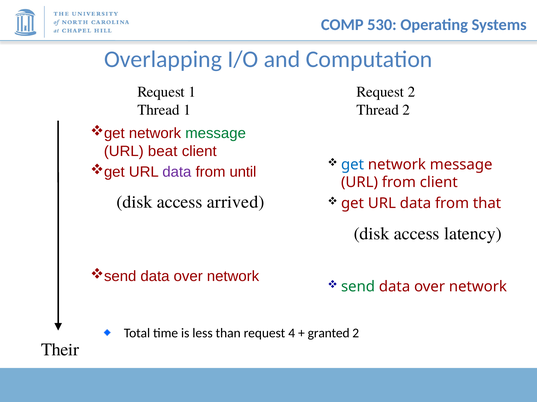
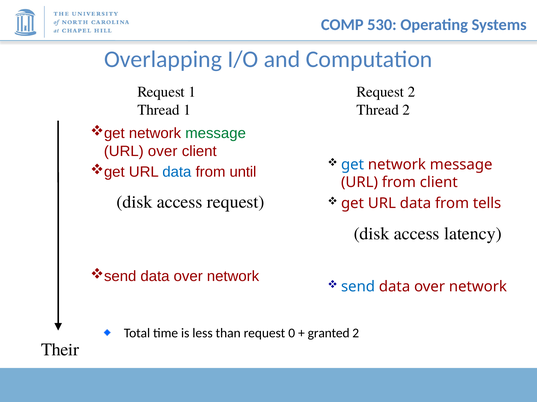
URL beat: beat -> over
data at (177, 172) colour: purple -> blue
access arrived: arrived -> request
that: that -> tells
send colour: green -> blue
4: 4 -> 0
